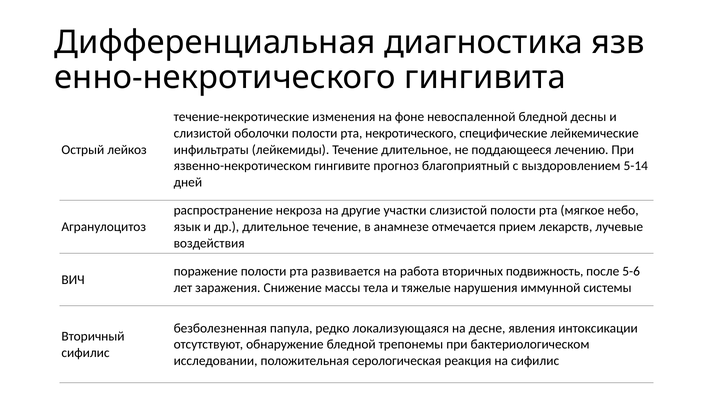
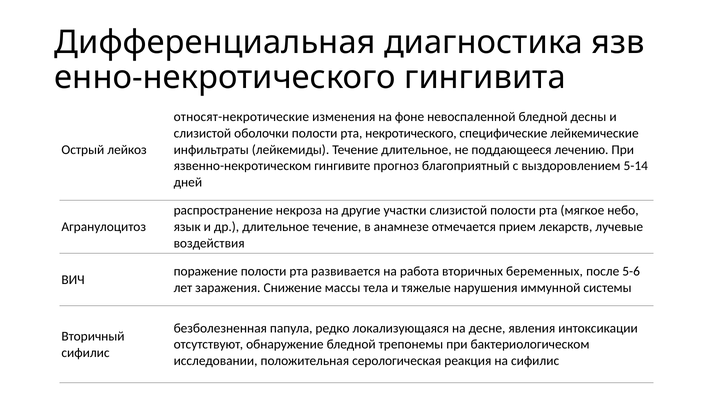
течение-некротические: течение-некротические -> относят-некротические
подвижность: подвижность -> беременных
